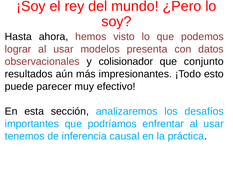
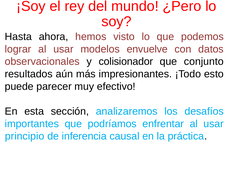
presenta: presenta -> envuelve
tenemos: tenemos -> principio
